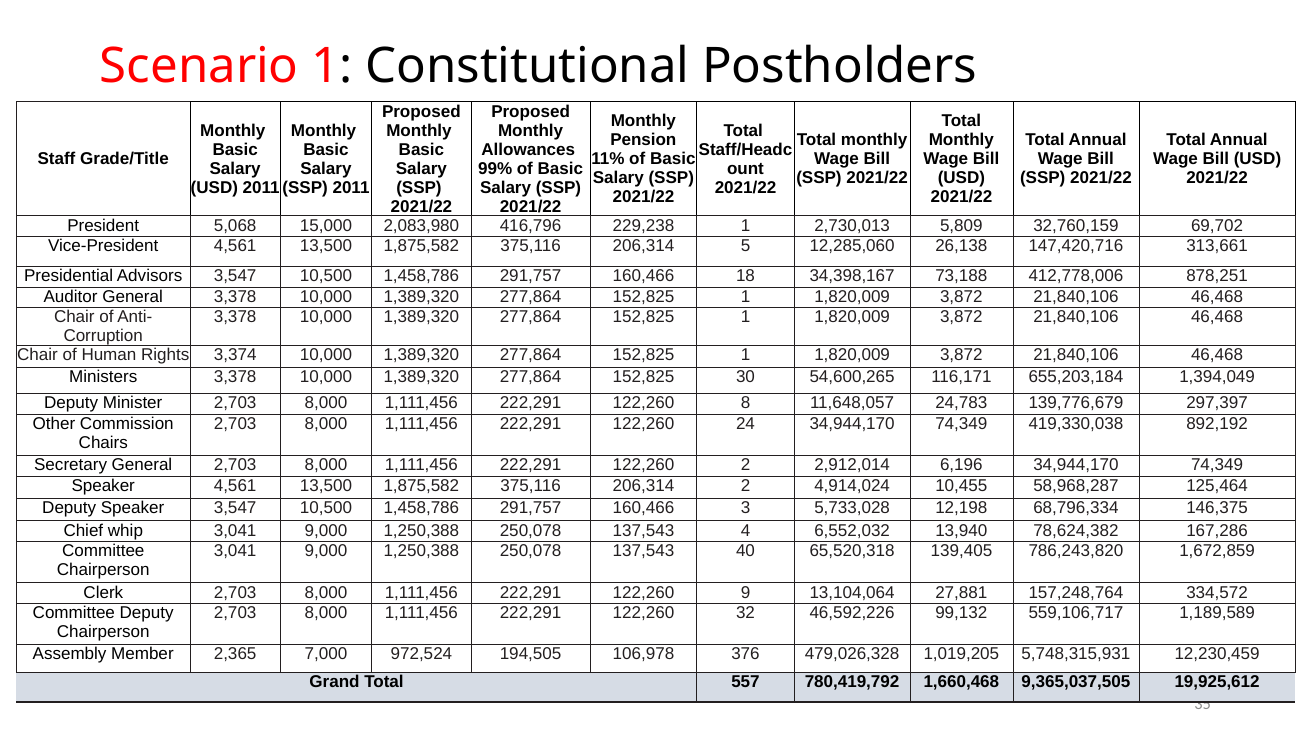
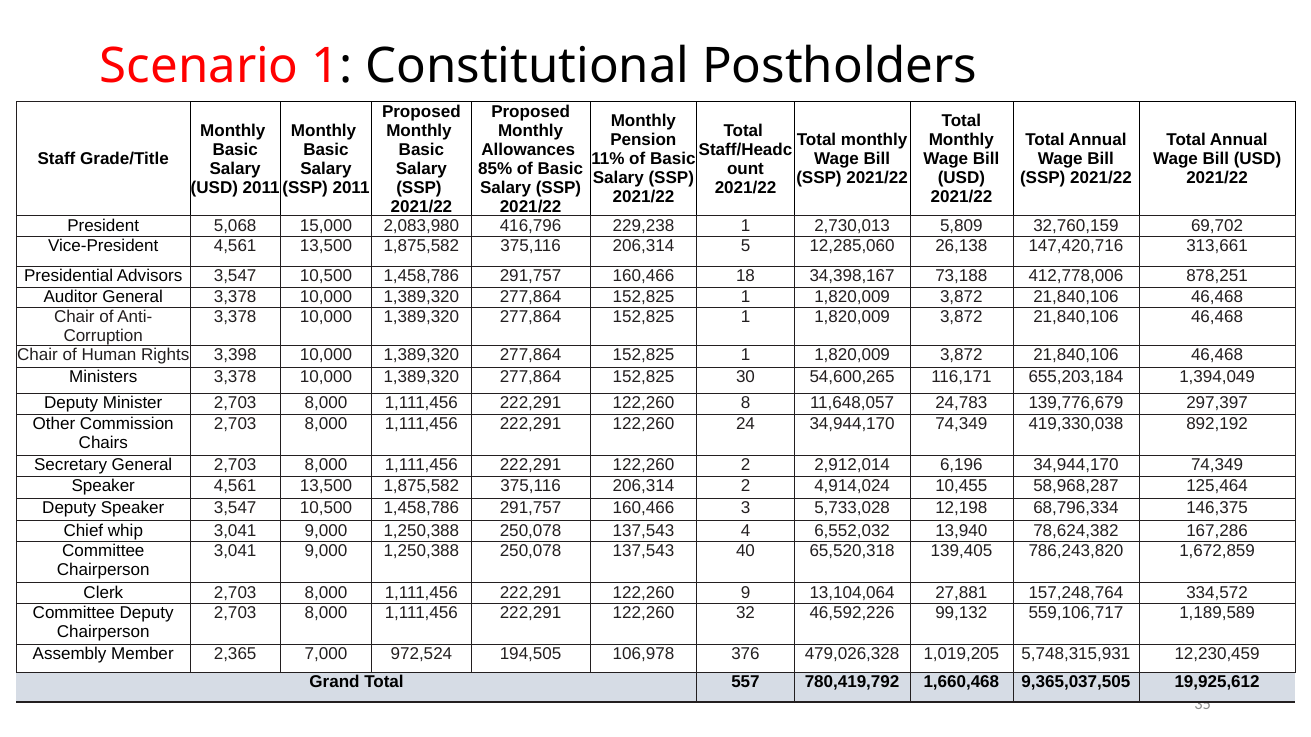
99%: 99% -> 85%
3,374: 3,374 -> 3,398
